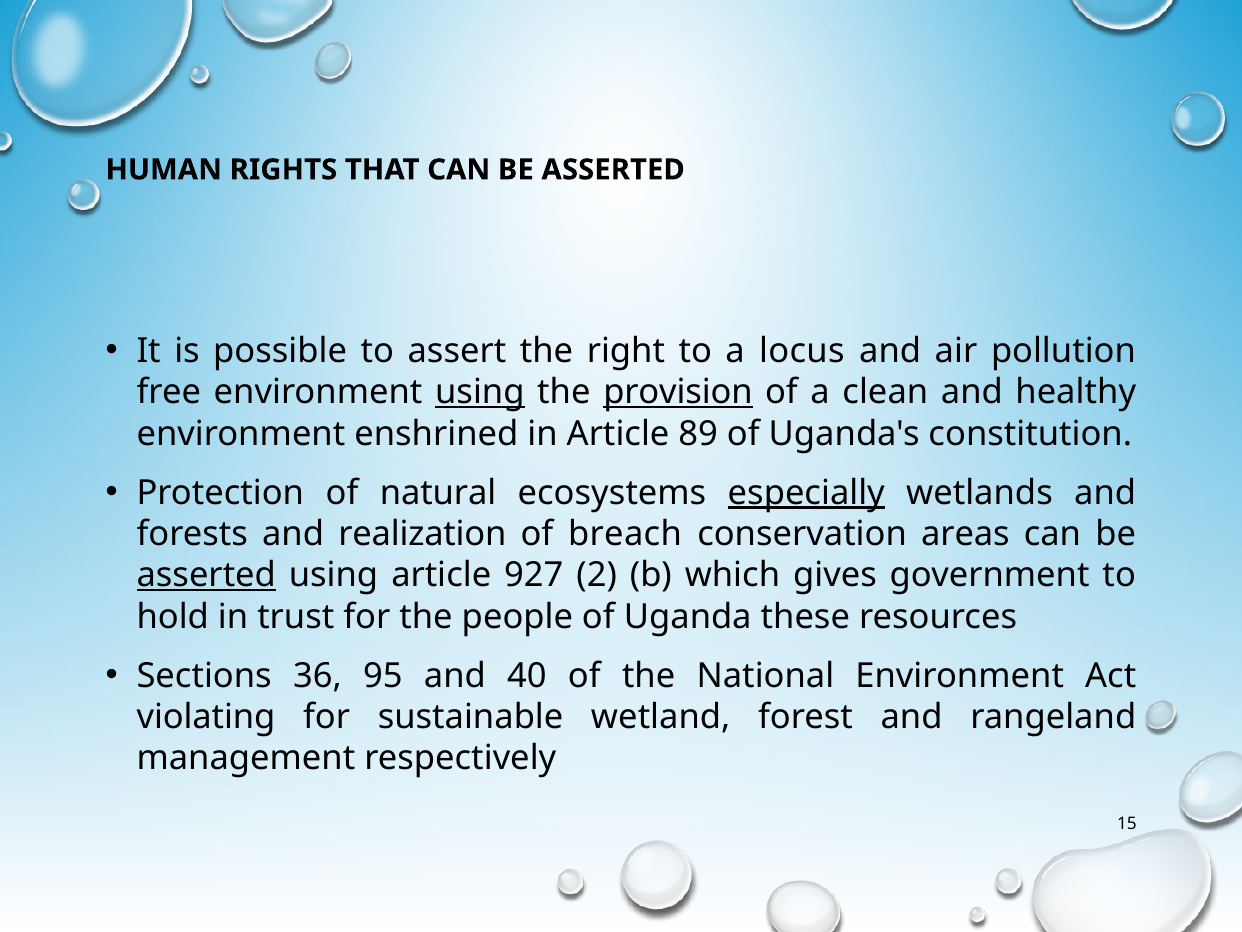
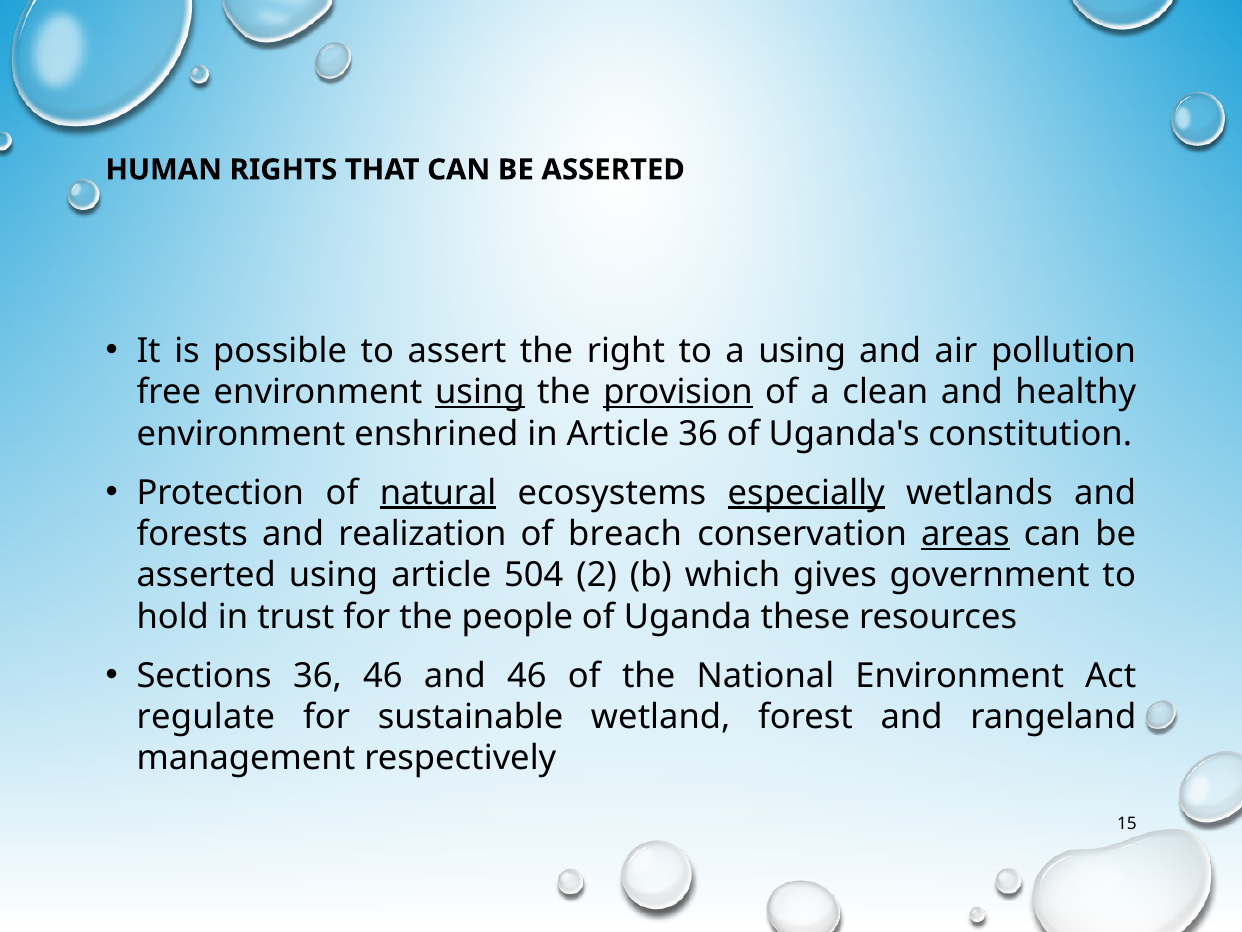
a locus: locus -> using
Article 89: 89 -> 36
natural underline: none -> present
areas underline: none -> present
asserted at (206, 575) underline: present -> none
927: 927 -> 504
36 95: 95 -> 46
and 40: 40 -> 46
violating: violating -> regulate
